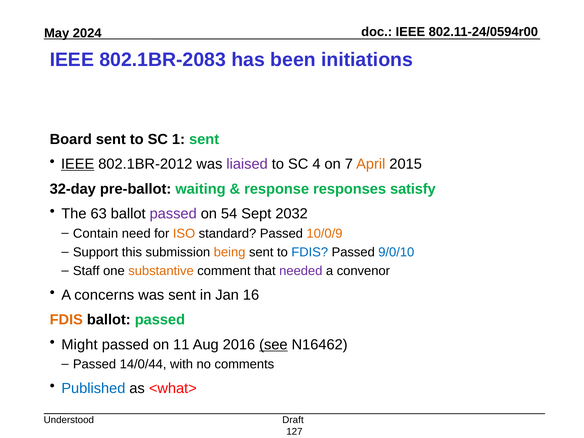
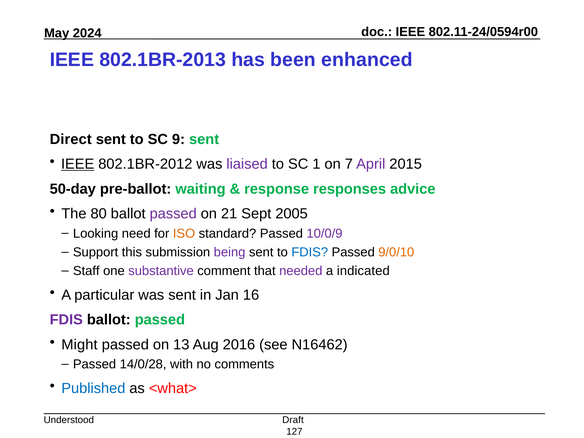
802.1BR-2083: 802.1BR-2083 -> 802.1BR-2013
initiations: initiations -> enhanced
Board: Board -> Direct
1: 1 -> 9
4: 4 -> 1
April colour: orange -> purple
32-day: 32-day -> 50-day
satisfy: satisfy -> advice
63: 63 -> 80
54: 54 -> 21
2032: 2032 -> 2005
Contain: Contain -> Looking
10/0/9 colour: orange -> purple
being colour: orange -> purple
9/0/10 colour: blue -> orange
substantive colour: orange -> purple
convenor: convenor -> indicated
concerns: concerns -> particular
FDIS at (66, 320) colour: orange -> purple
11: 11 -> 13
see underline: present -> none
14/0/44: 14/0/44 -> 14/0/28
